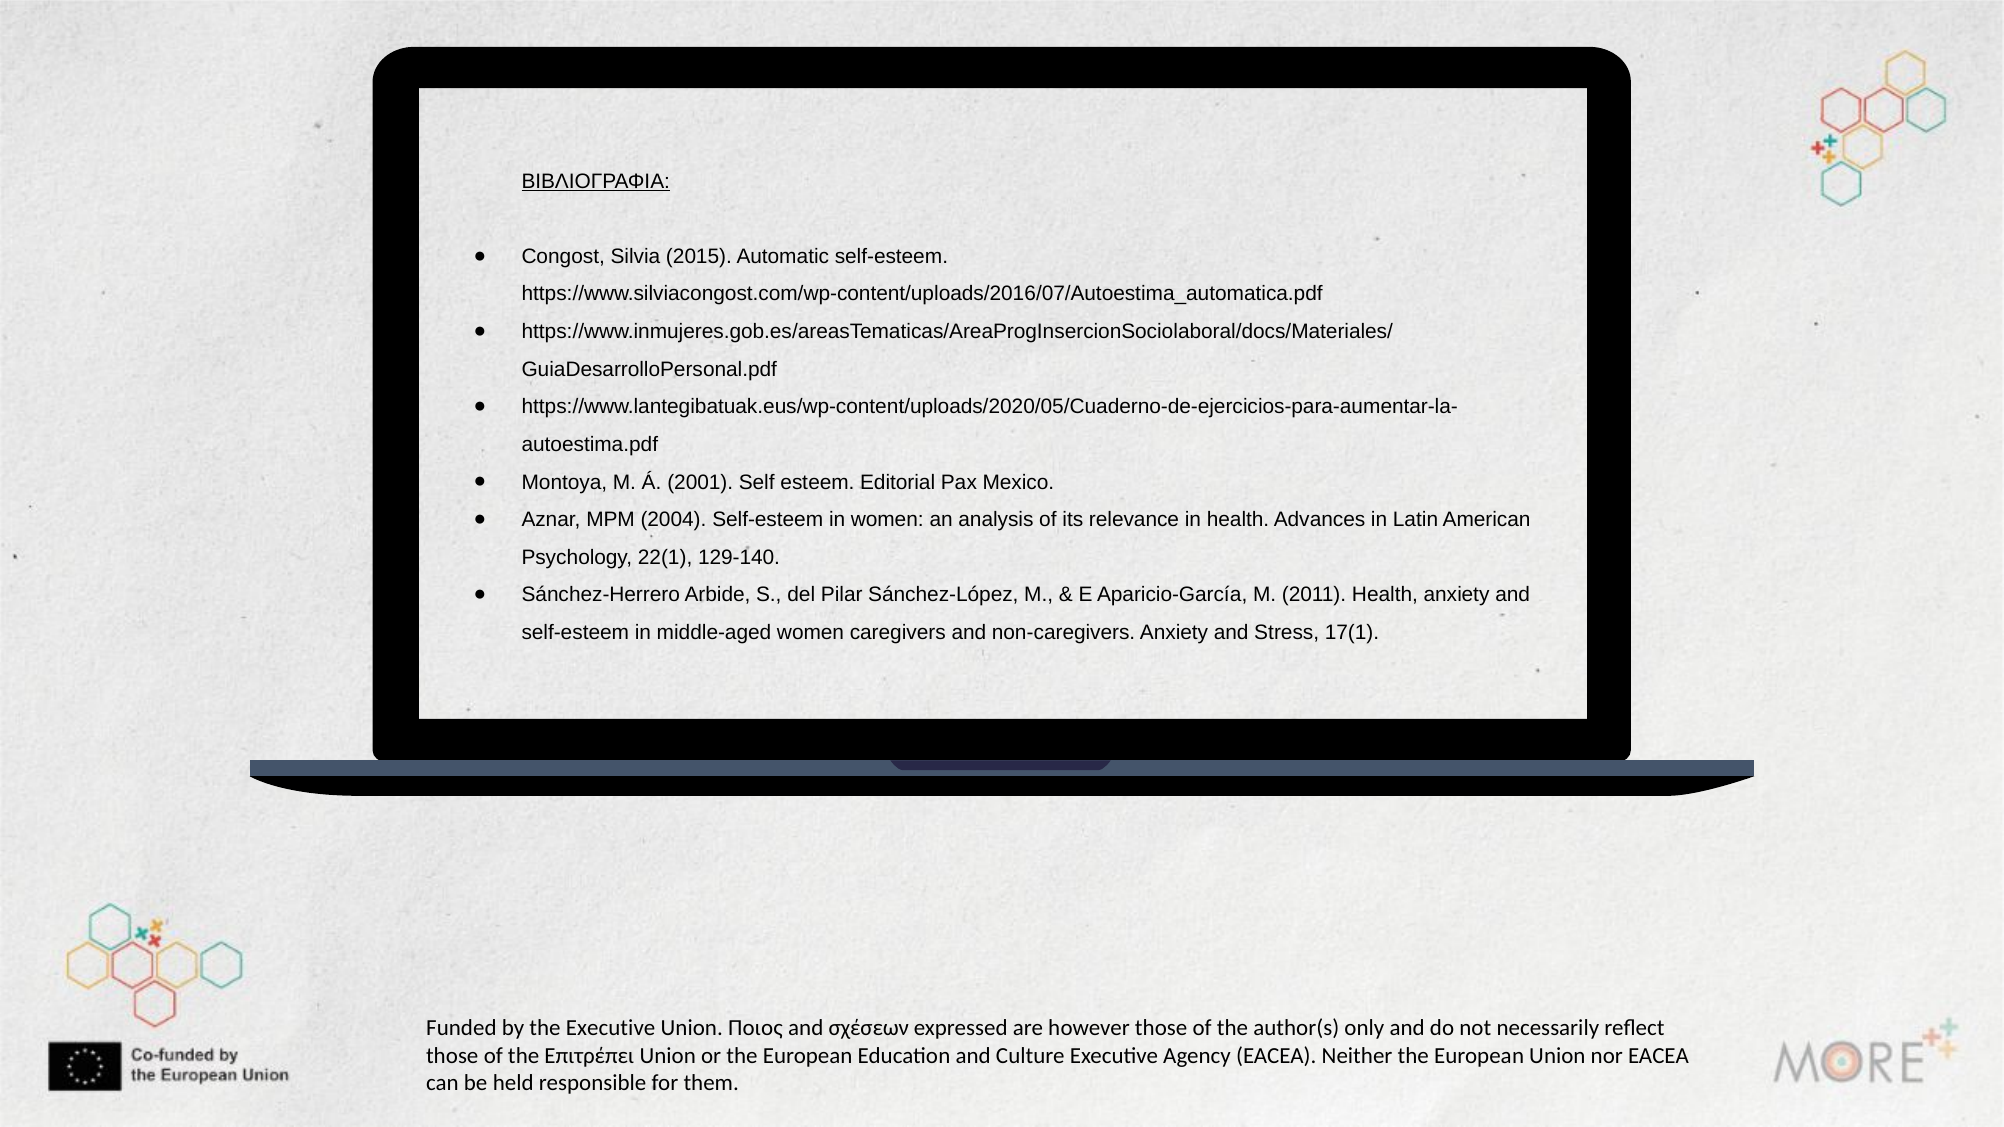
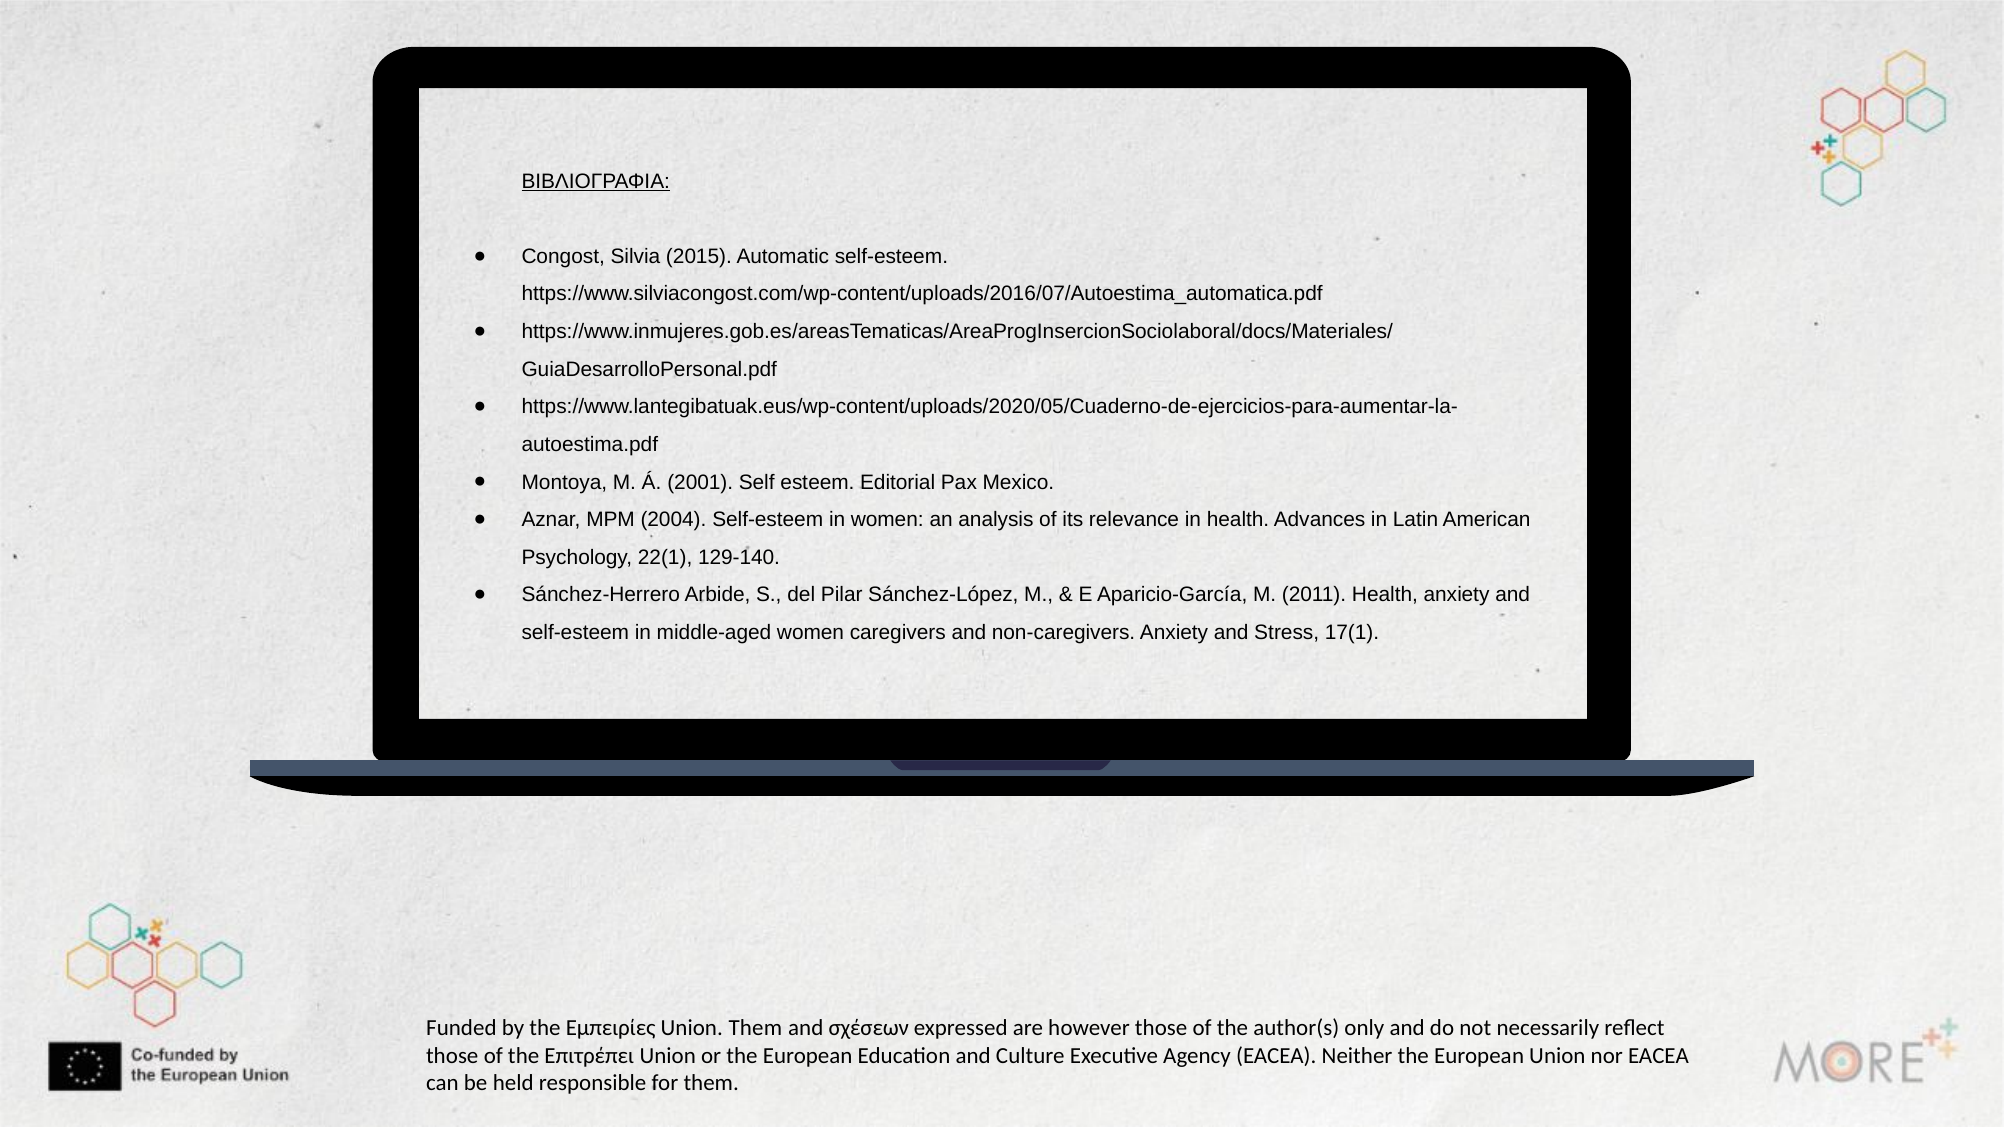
the Executive: Executive -> Εμπειρίες
Union Ποιος: Ποιος -> Them
